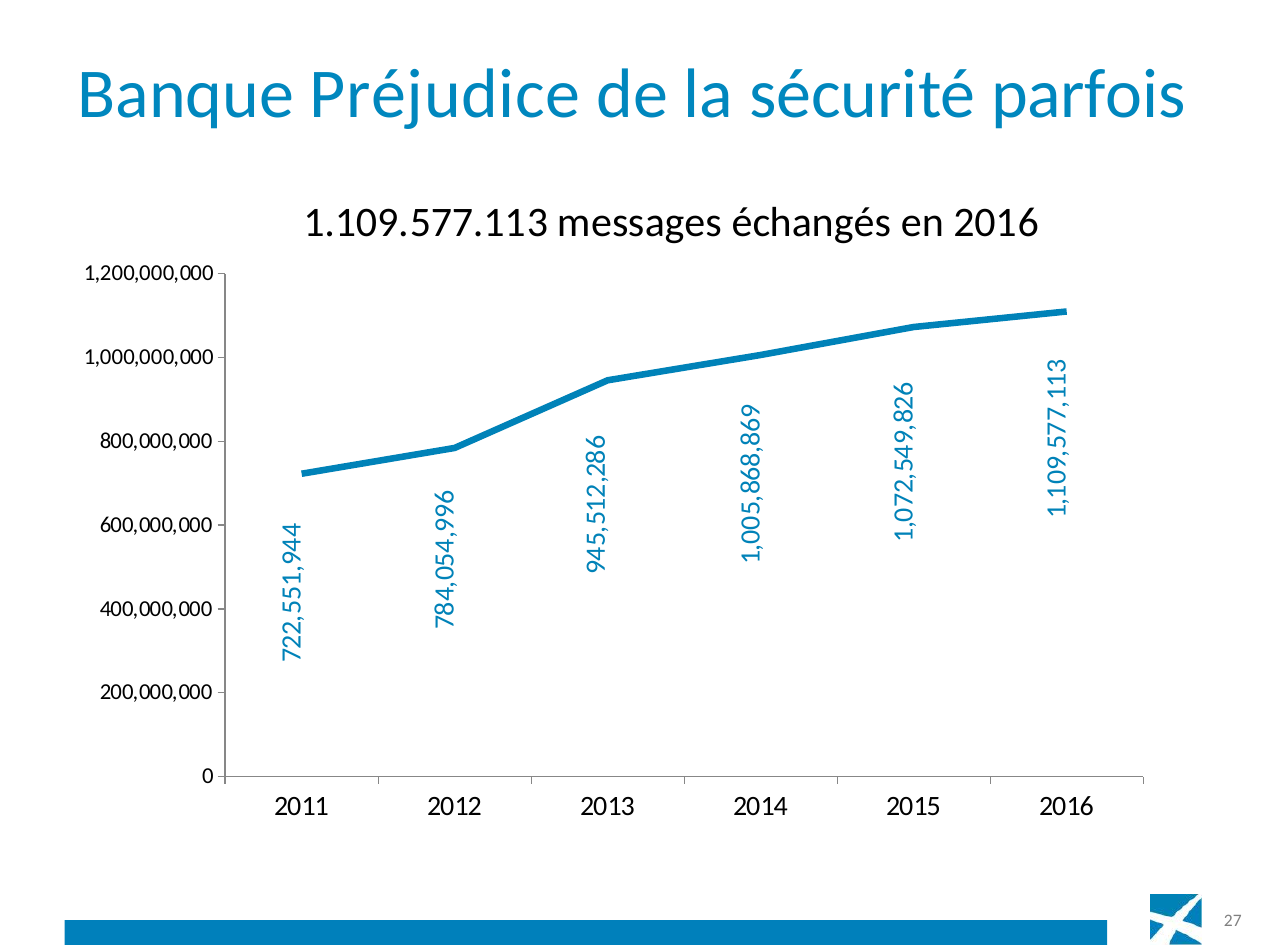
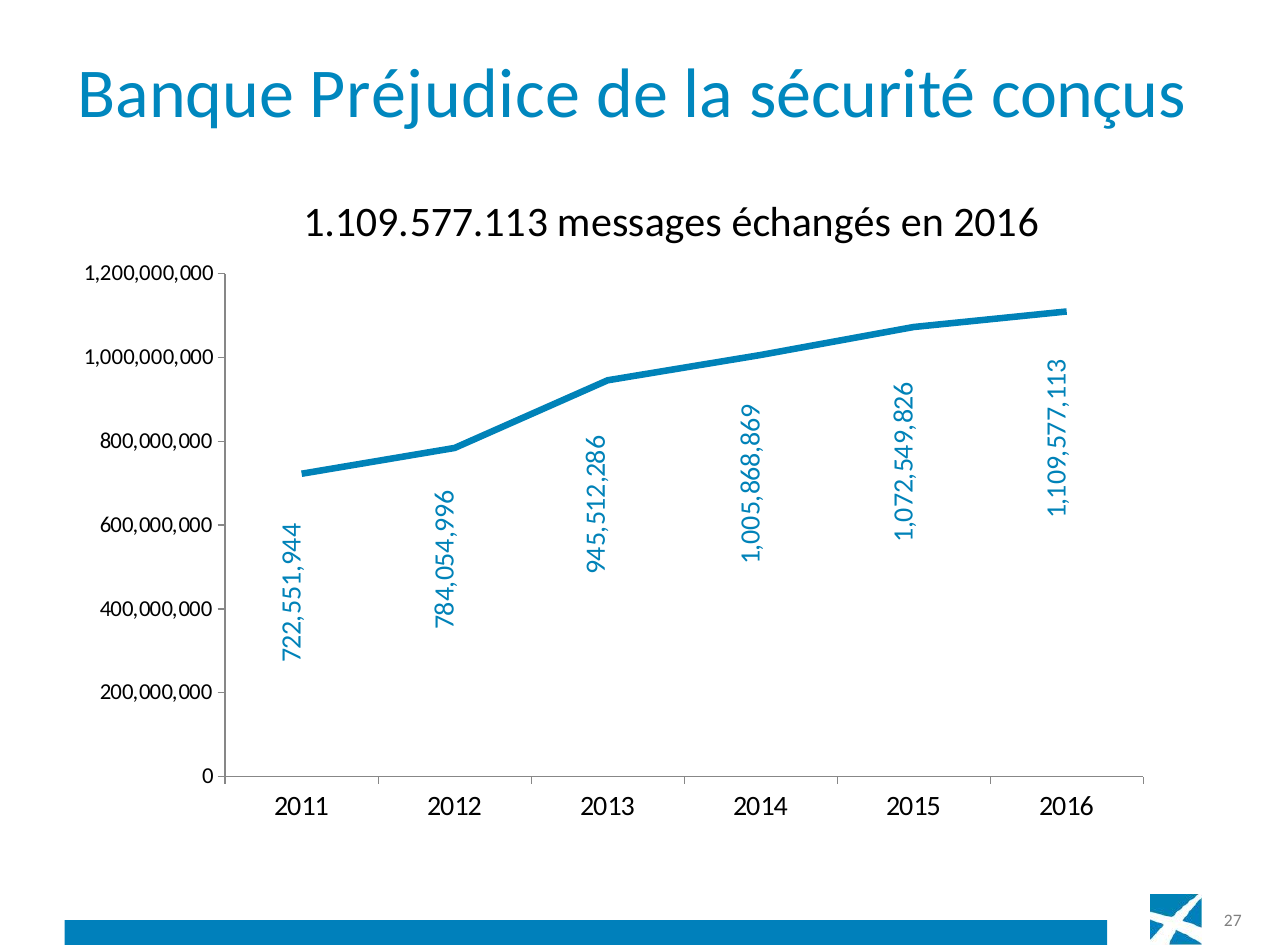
parfois: parfois -> conçus
